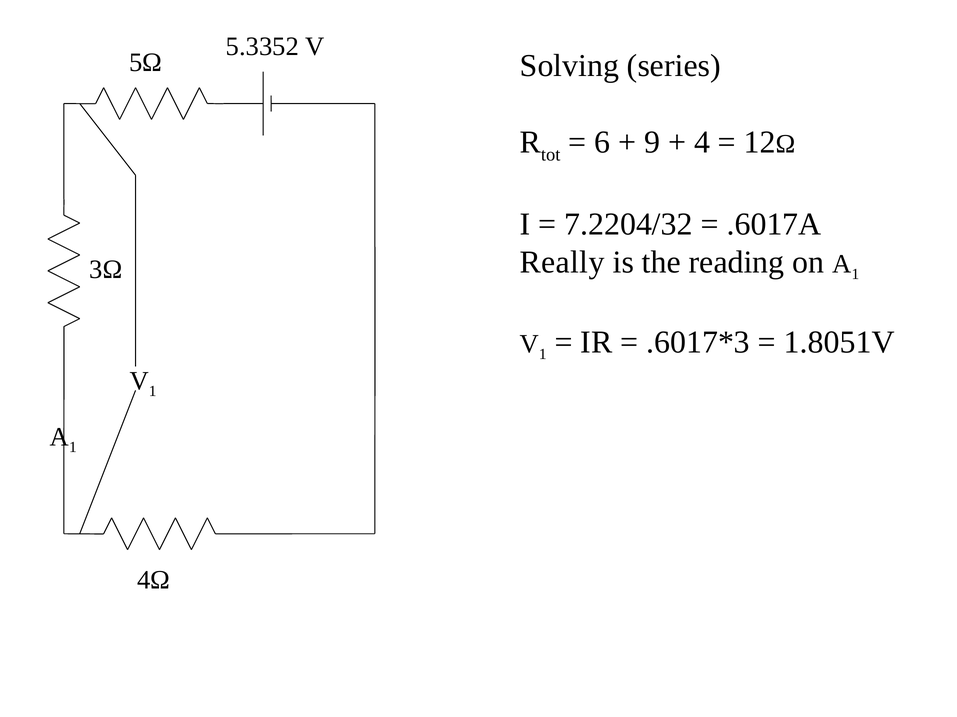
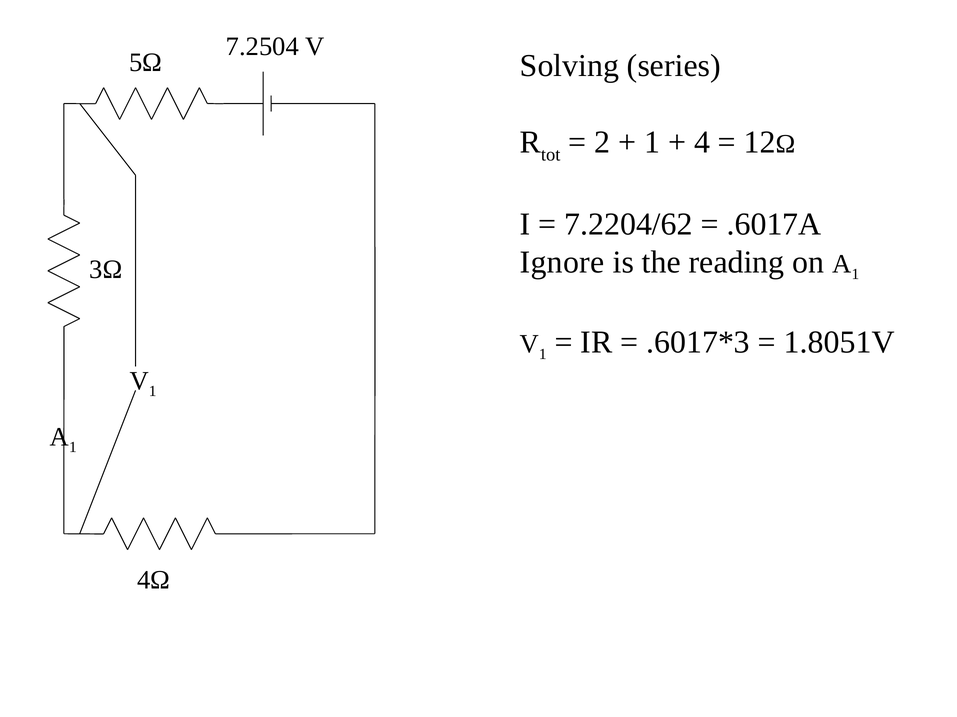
5.3352: 5.3352 -> 7.2504
6: 6 -> 2
9 at (652, 142): 9 -> 1
7.2204/32: 7.2204/32 -> 7.2204/62
Really: Really -> Ignore
